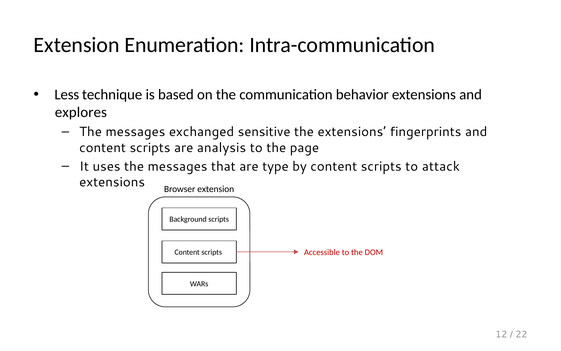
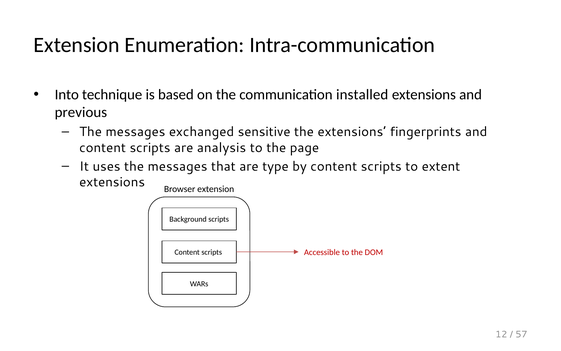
Less: Less -> Into
behavior: behavior -> installed
explores: explores -> previous
attack: attack -> extent
22: 22 -> 57
